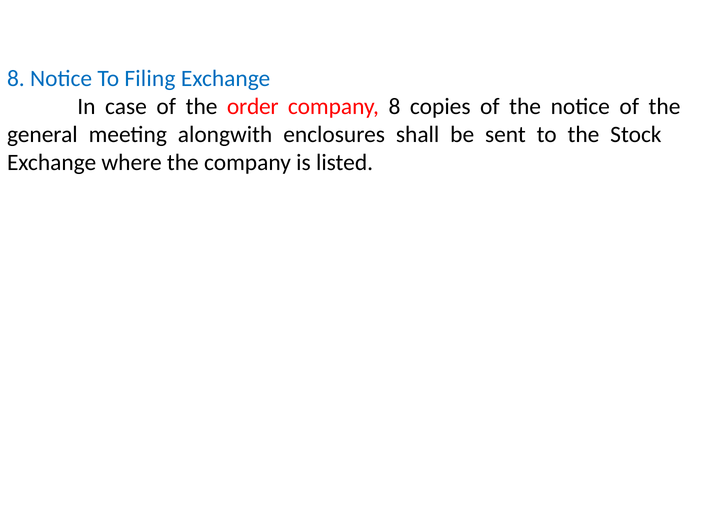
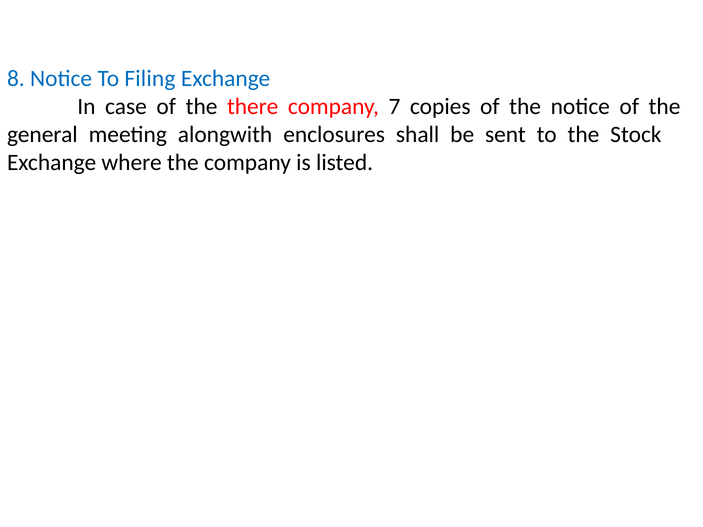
order: order -> there
company 8: 8 -> 7
